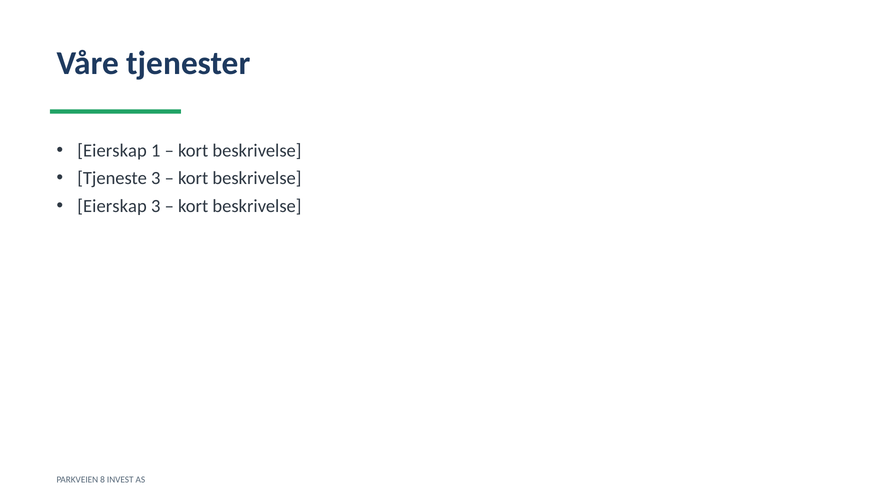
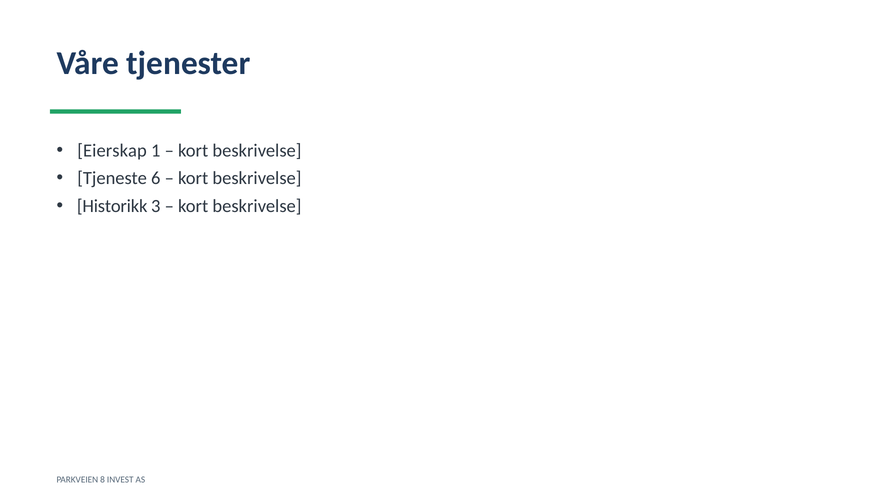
Tjeneste 3: 3 -> 6
Eierskap at (112, 206): Eierskap -> Historikk
